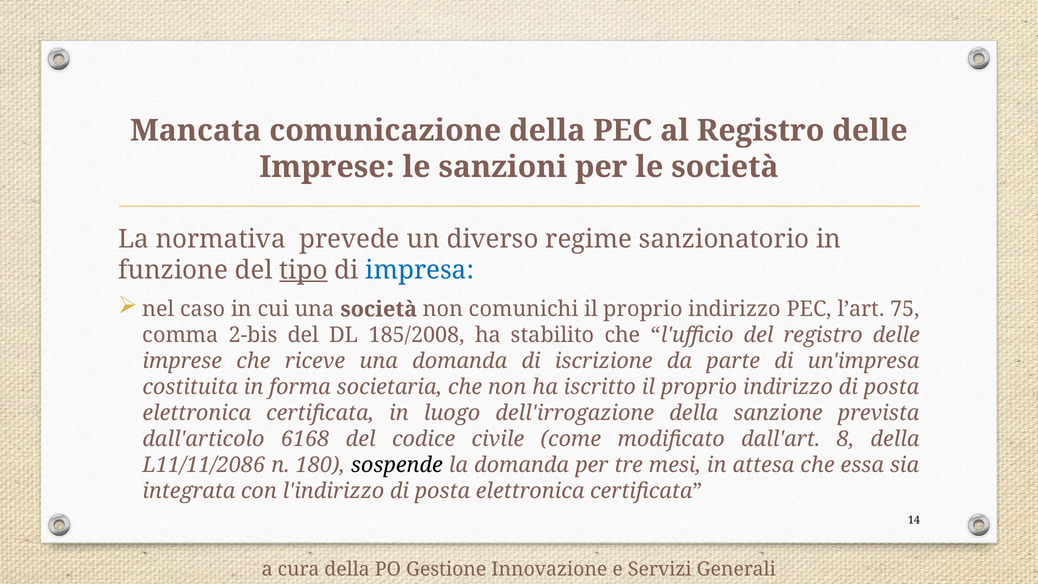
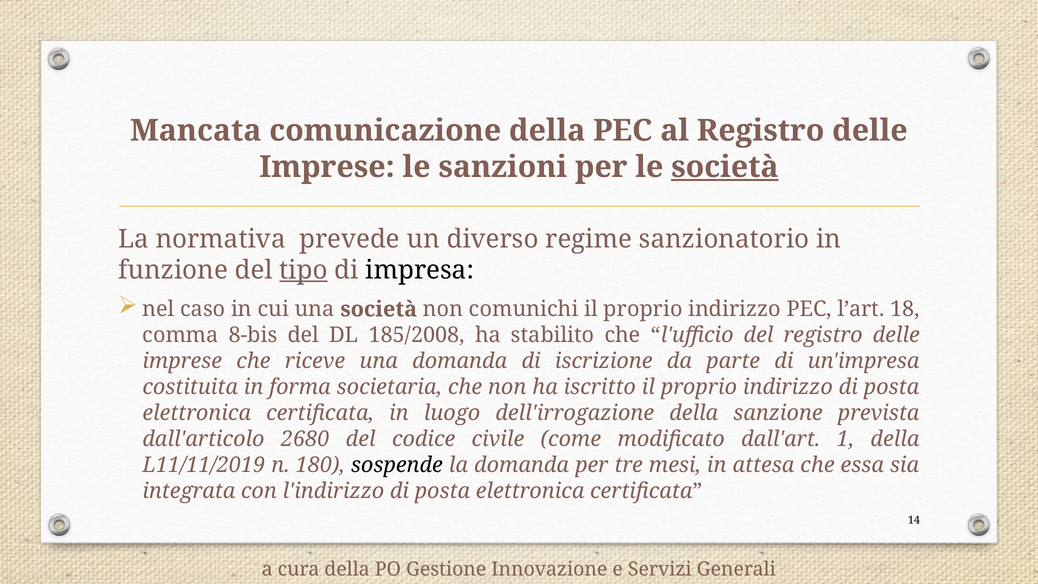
società at (725, 167) underline: none -> present
impresa colour: blue -> black
75: 75 -> 18
2-bis: 2-bis -> 8-bis
6168: 6168 -> 2680
8: 8 -> 1
L11/11/2086: L11/11/2086 -> L11/11/2019
